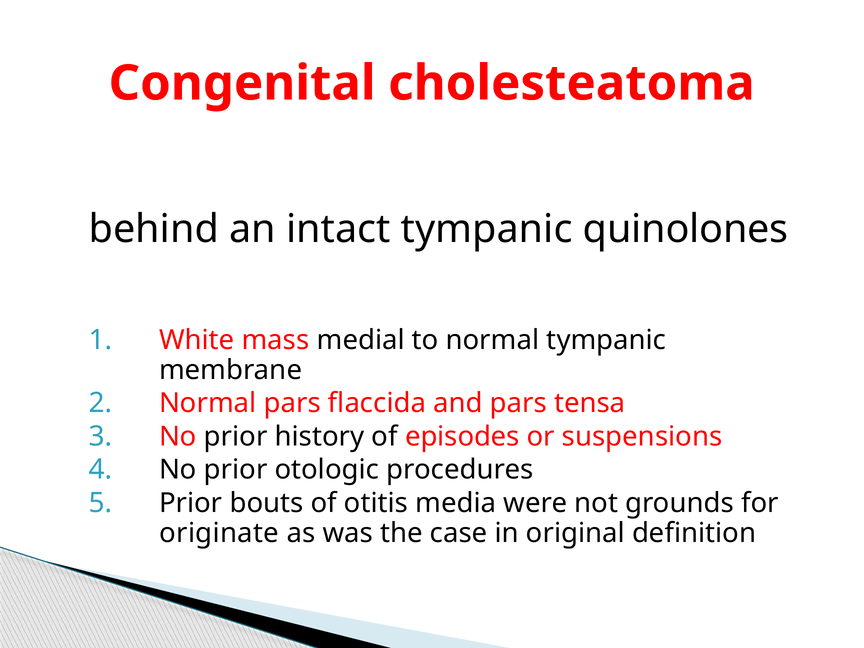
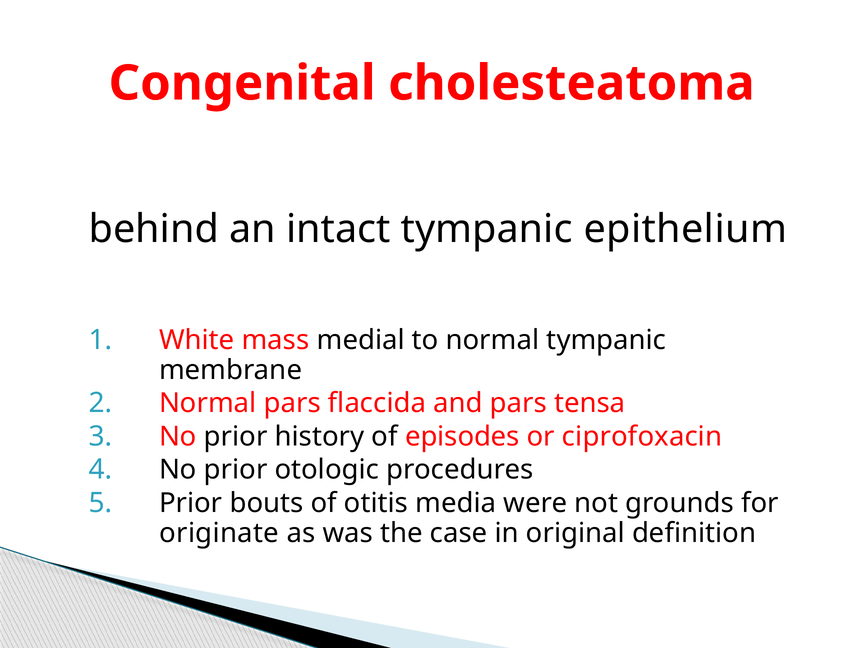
quinolones: quinolones -> epithelium
suspensions: suspensions -> ciprofoxacin
